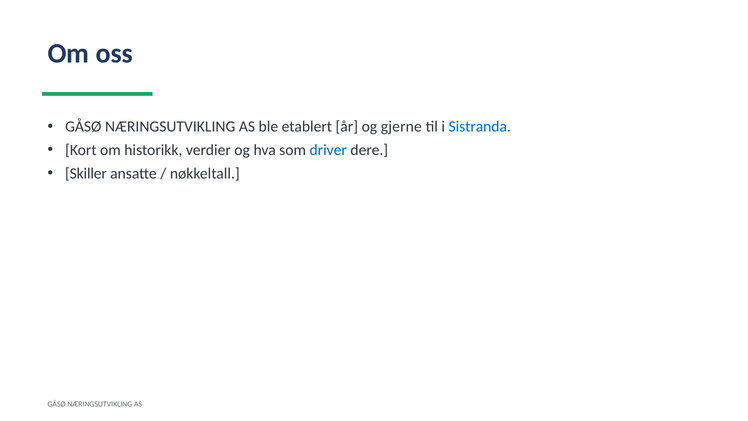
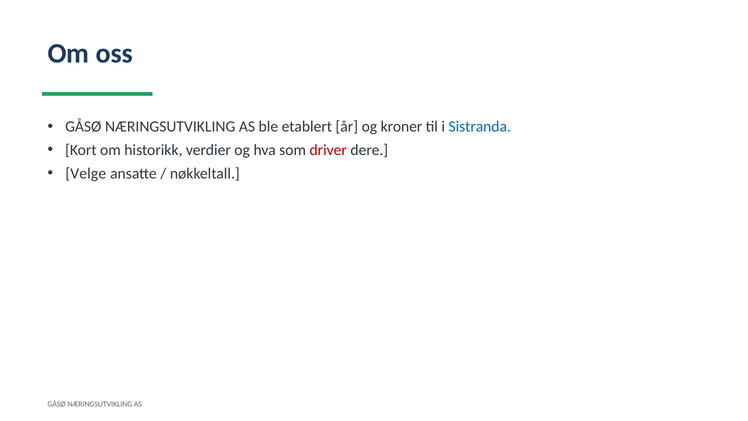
gjerne: gjerne -> kroner
driver colour: blue -> red
Skiller: Skiller -> Velge
